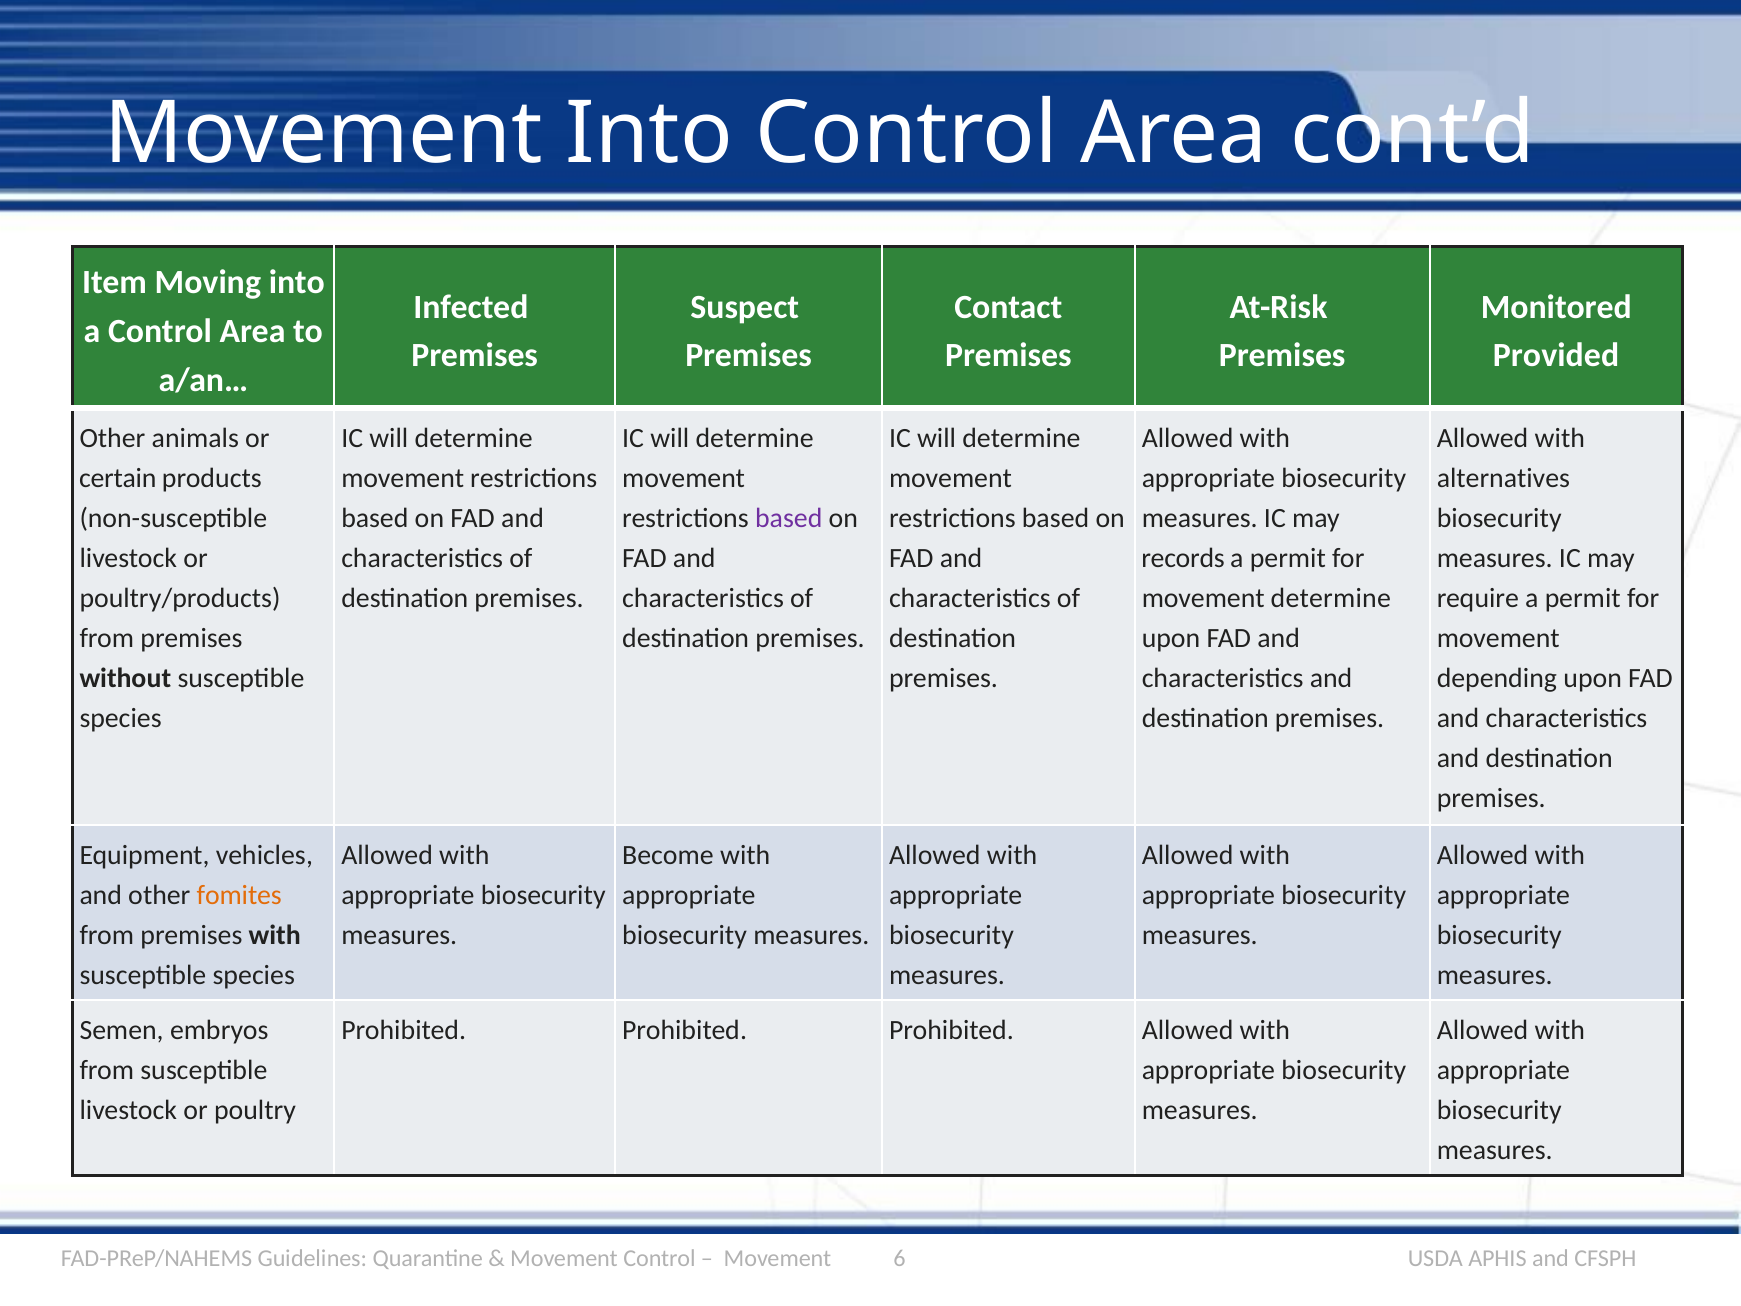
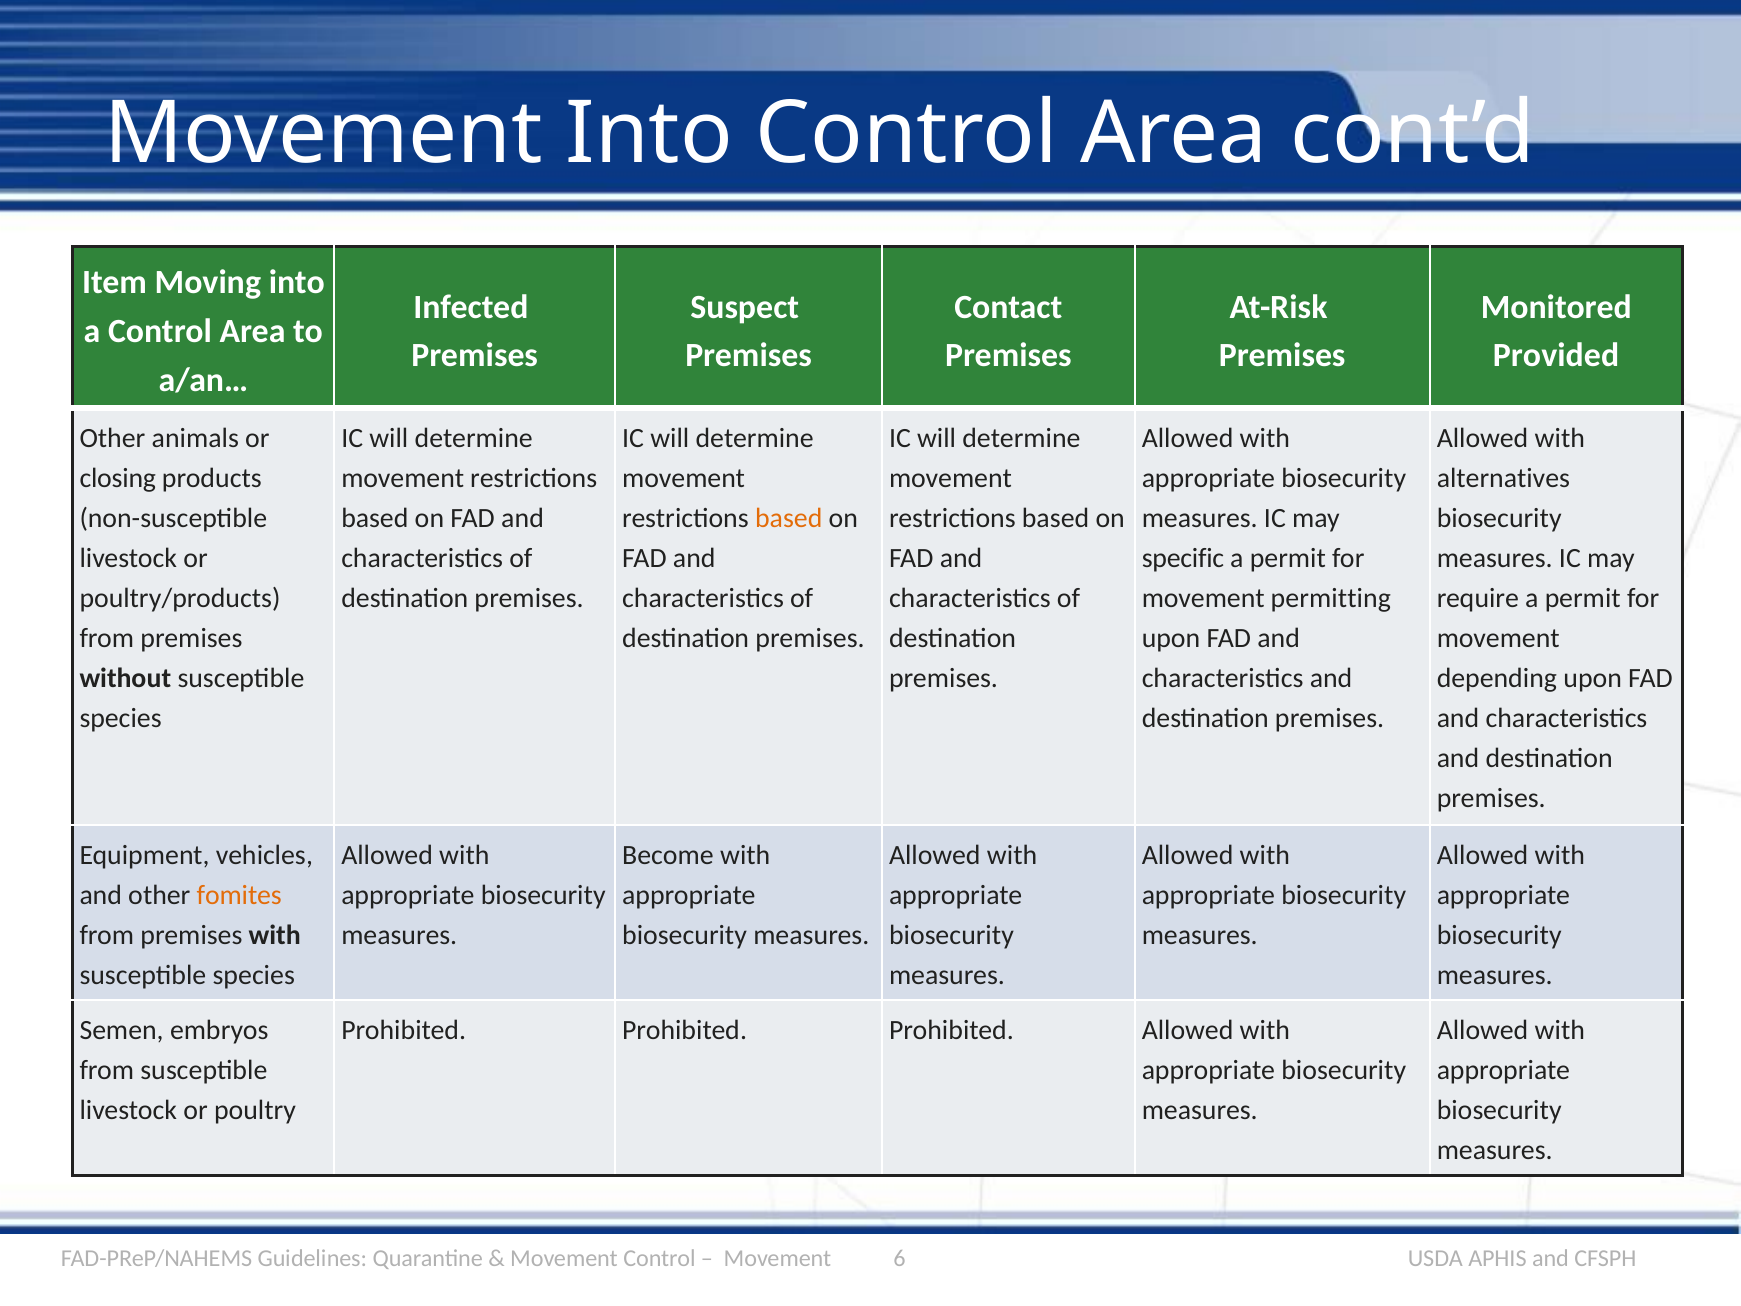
certain: certain -> closing
based at (789, 518) colour: purple -> orange
records: records -> specific
movement determine: determine -> permitting
